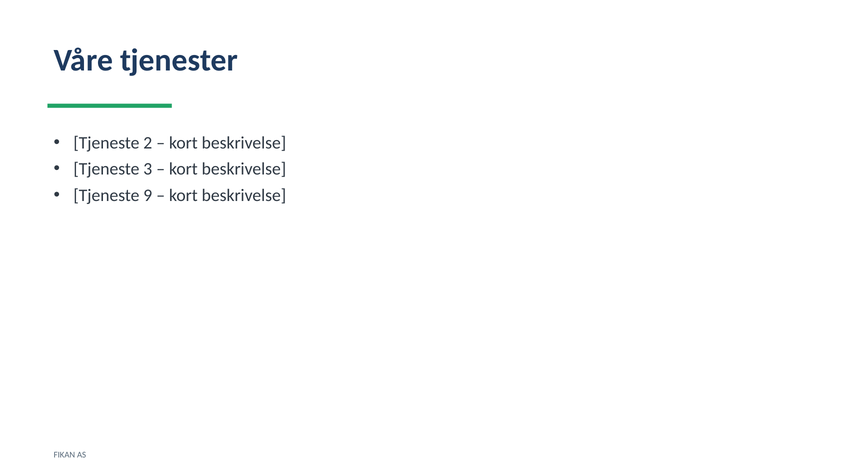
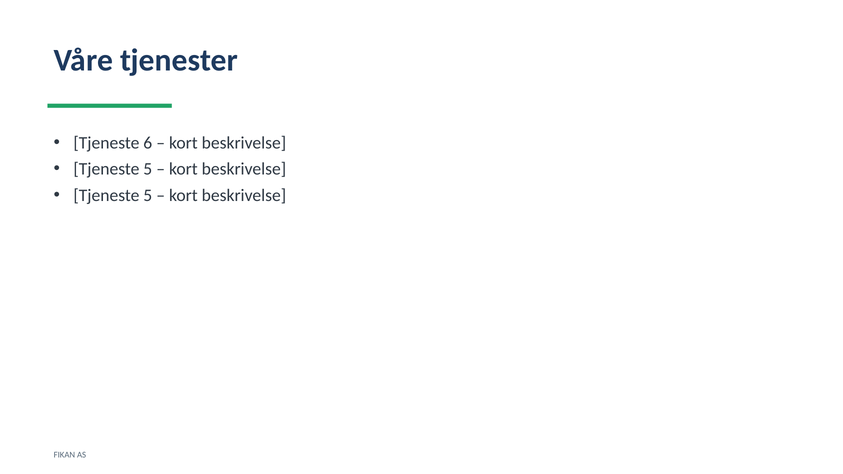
2: 2 -> 6
3 at (148, 169): 3 -> 5
9 at (148, 195): 9 -> 5
